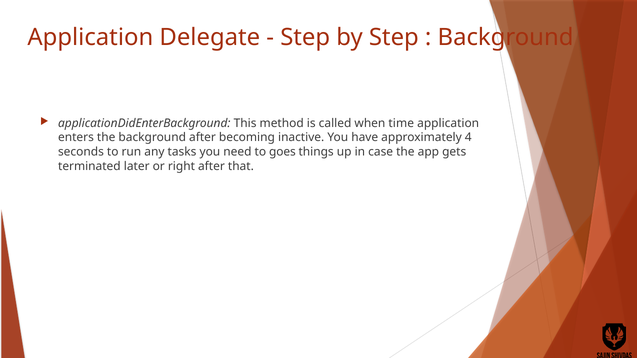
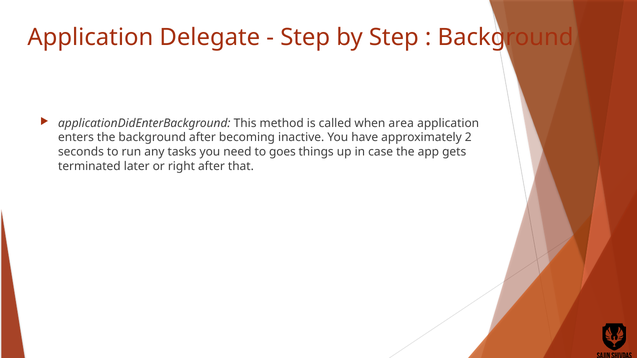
time: time -> area
4: 4 -> 2
